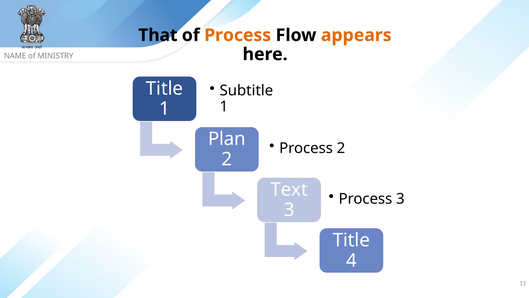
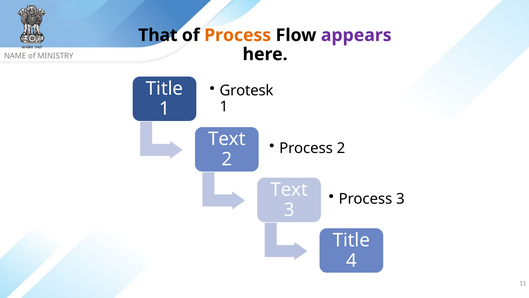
appears colour: orange -> purple
Subtitle: Subtitle -> Grotesk
Plan at (227, 139): Plan -> Text
